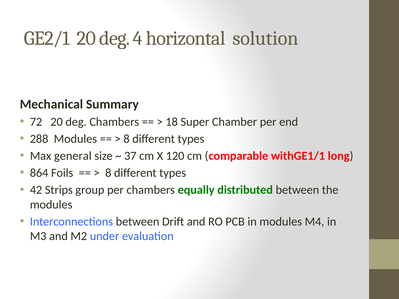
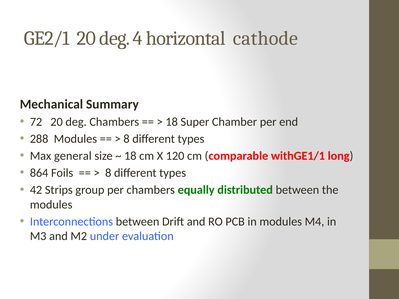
solution: solution -> cathode
37 at (130, 156): 37 -> 18
